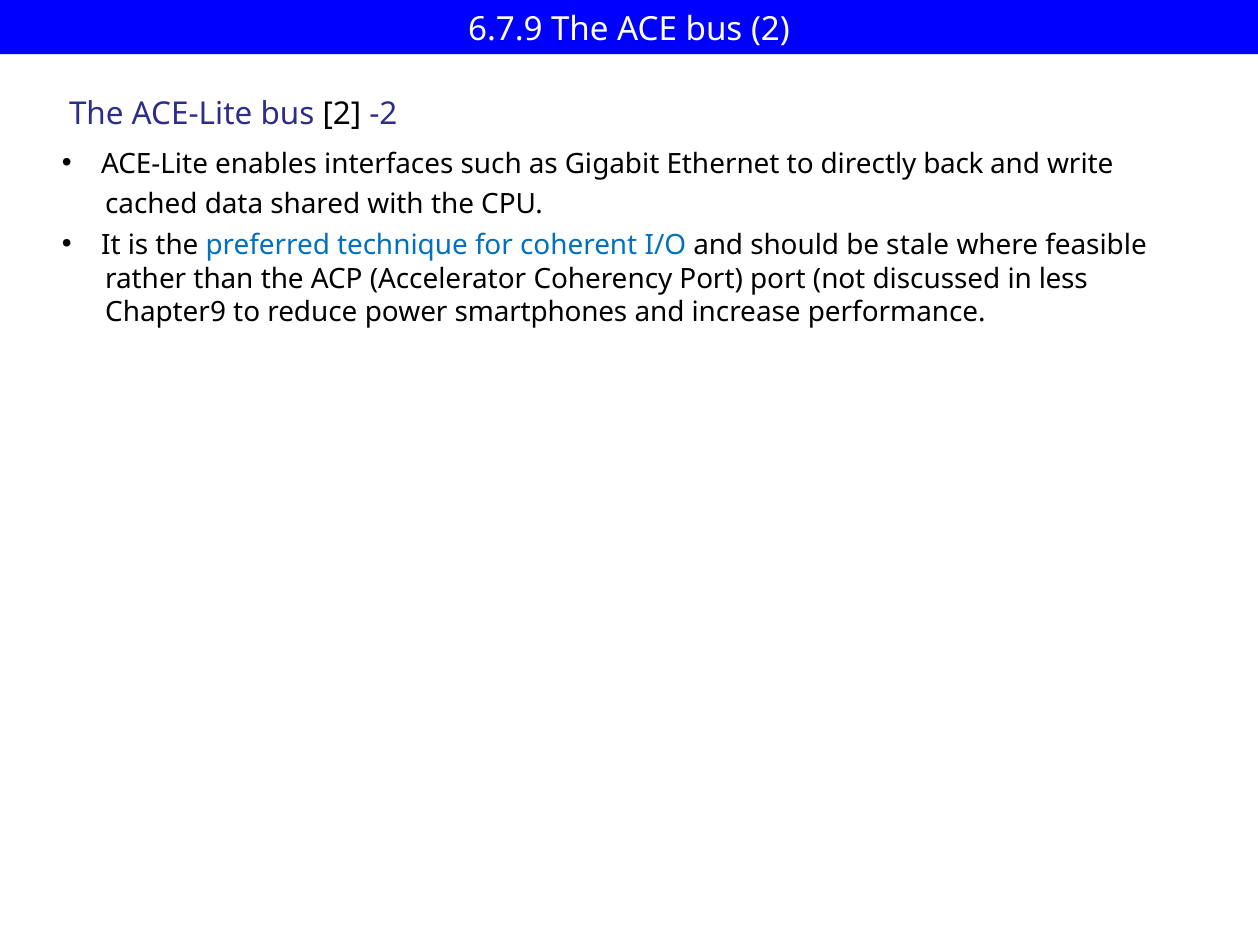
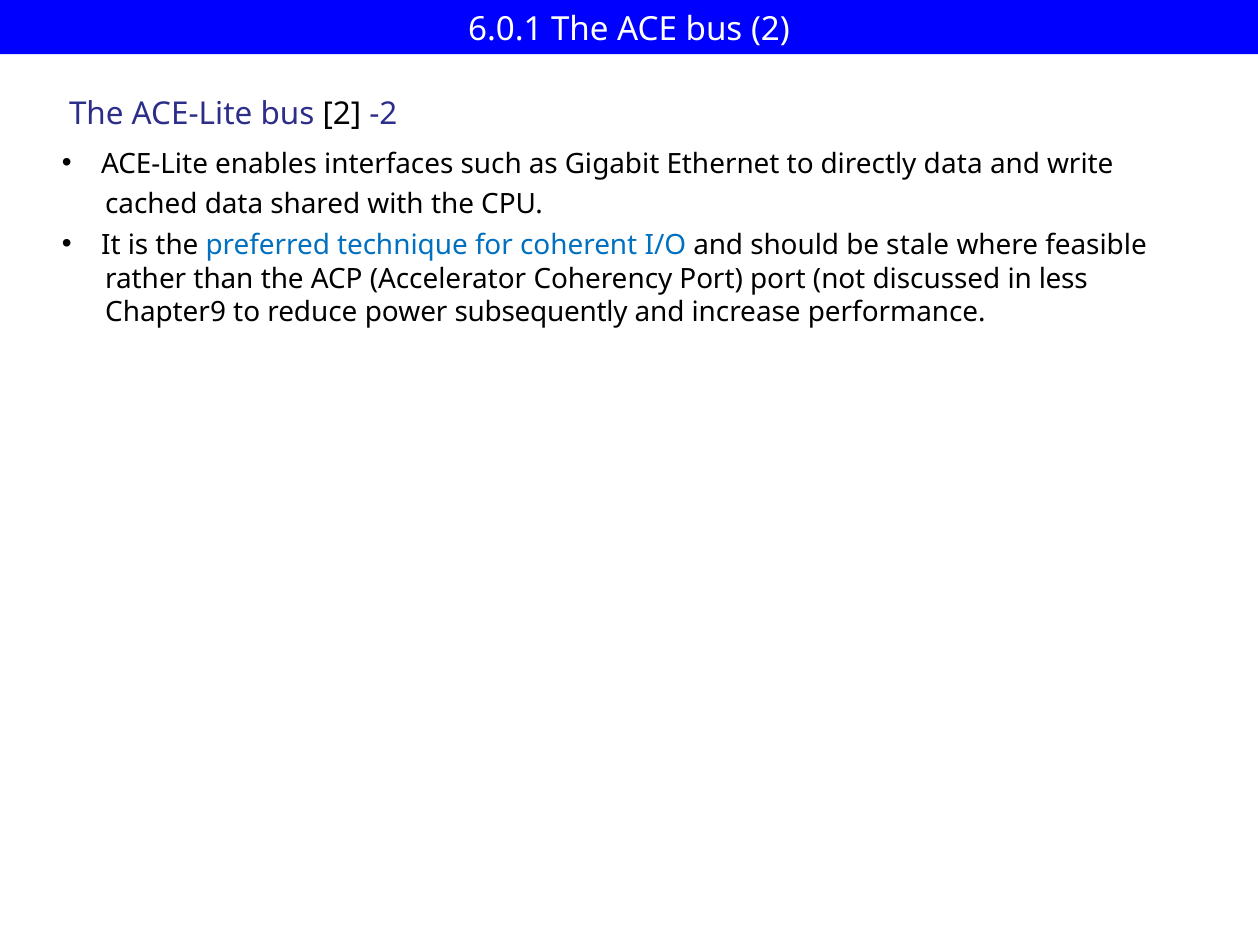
6.7.9: 6.7.9 -> 6.0.1
directly back: back -> data
smartphones: smartphones -> subsequently
